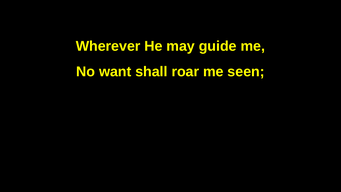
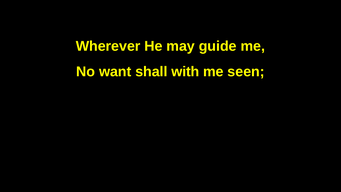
roar: roar -> with
